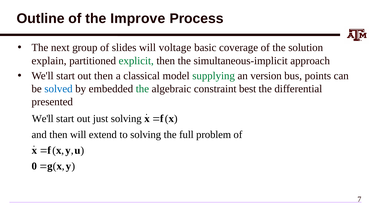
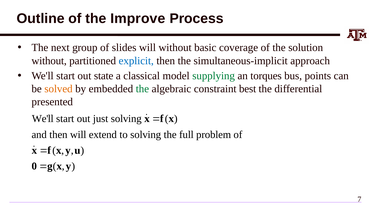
will voltage: voltage -> without
explain at (49, 61): explain -> without
explicit colour: green -> blue
out then: then -> state
version: version -> torques
solved colour: blue -> orange
